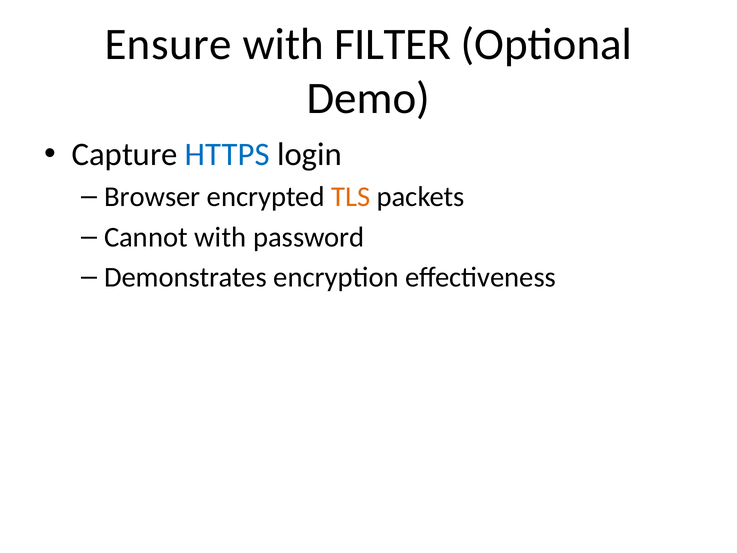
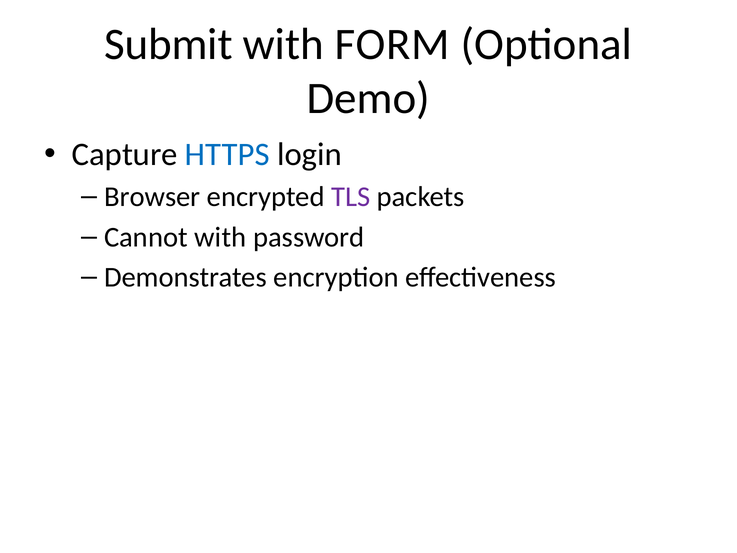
Ensure: Ensure -> Submit
FILTER: FILTER -> FORM
TLS colour: orange -> purple
